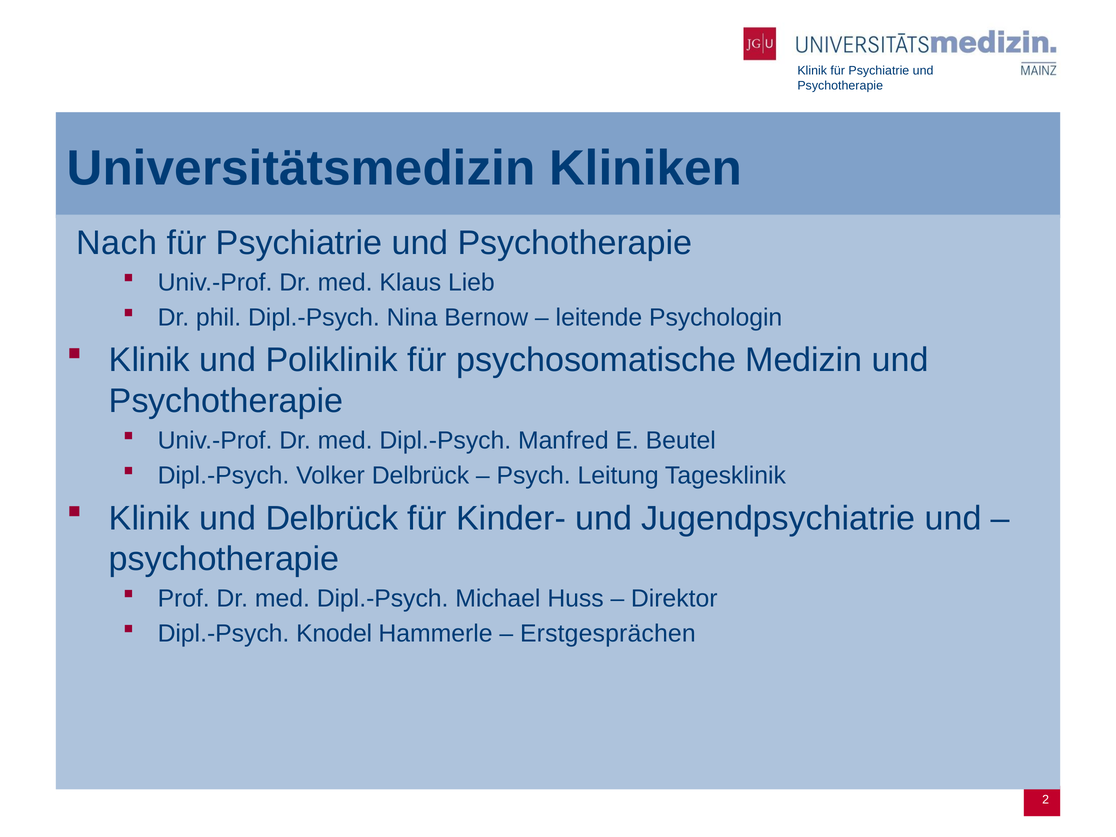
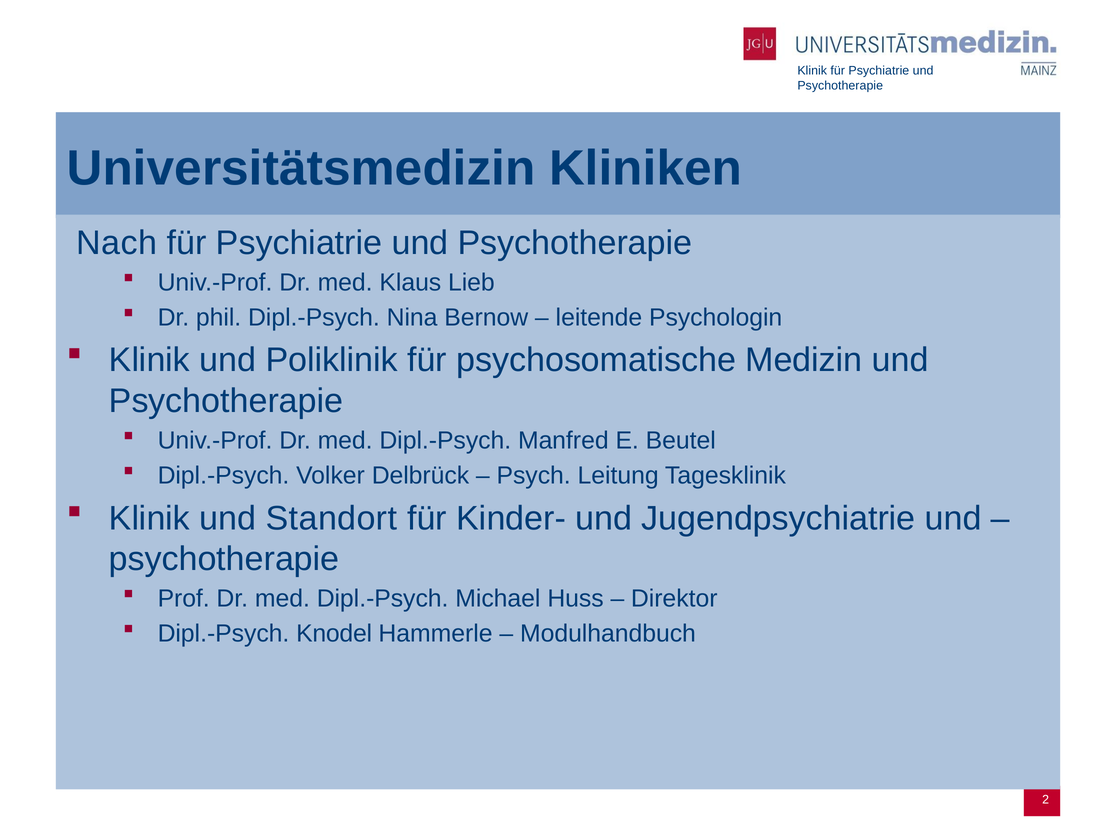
und Delbrück: Delbrück -> Standort
Erstgesprächen: Erstgesprächen -> Modulhandbuch
